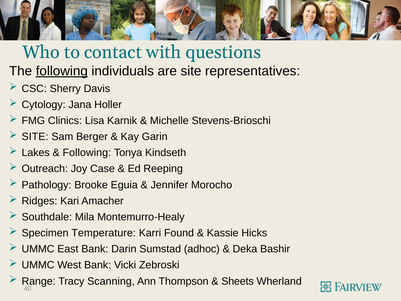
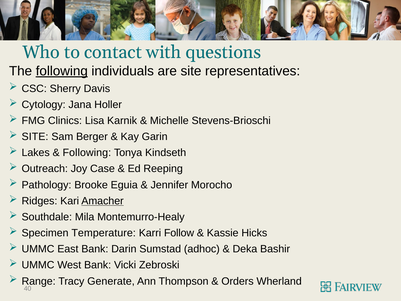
Amacher underline: none -> present
Found: Found -> Follow
Scanning: Scanning -> Generate
Sheets: Sheets -> Orders
